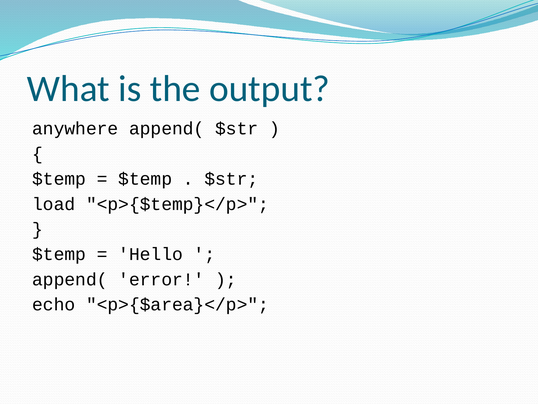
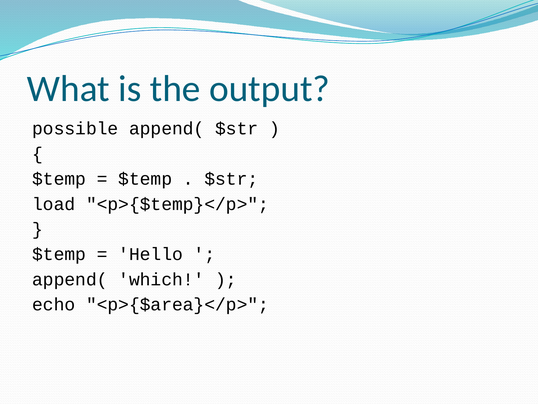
anywhere: anywhere -> possible
error: error -> which
